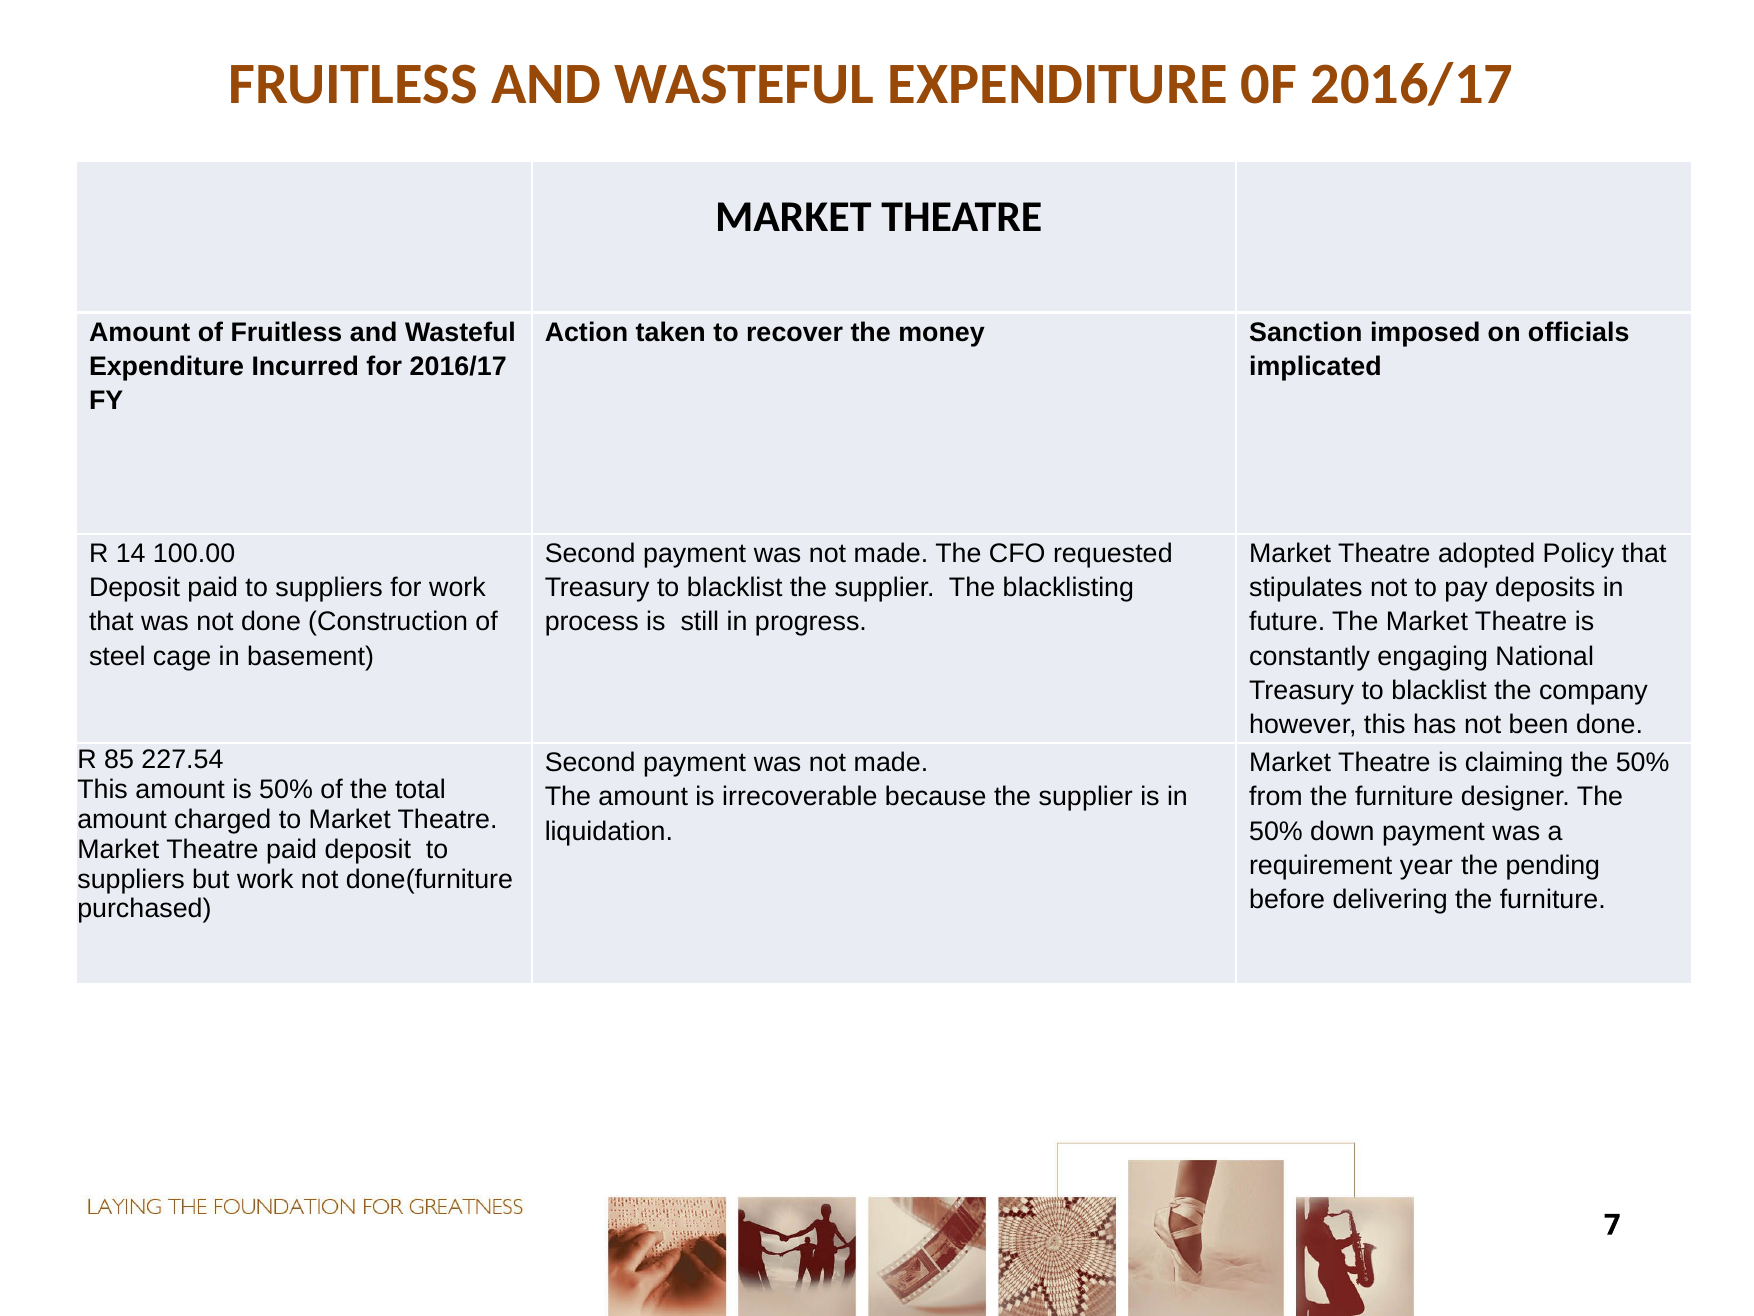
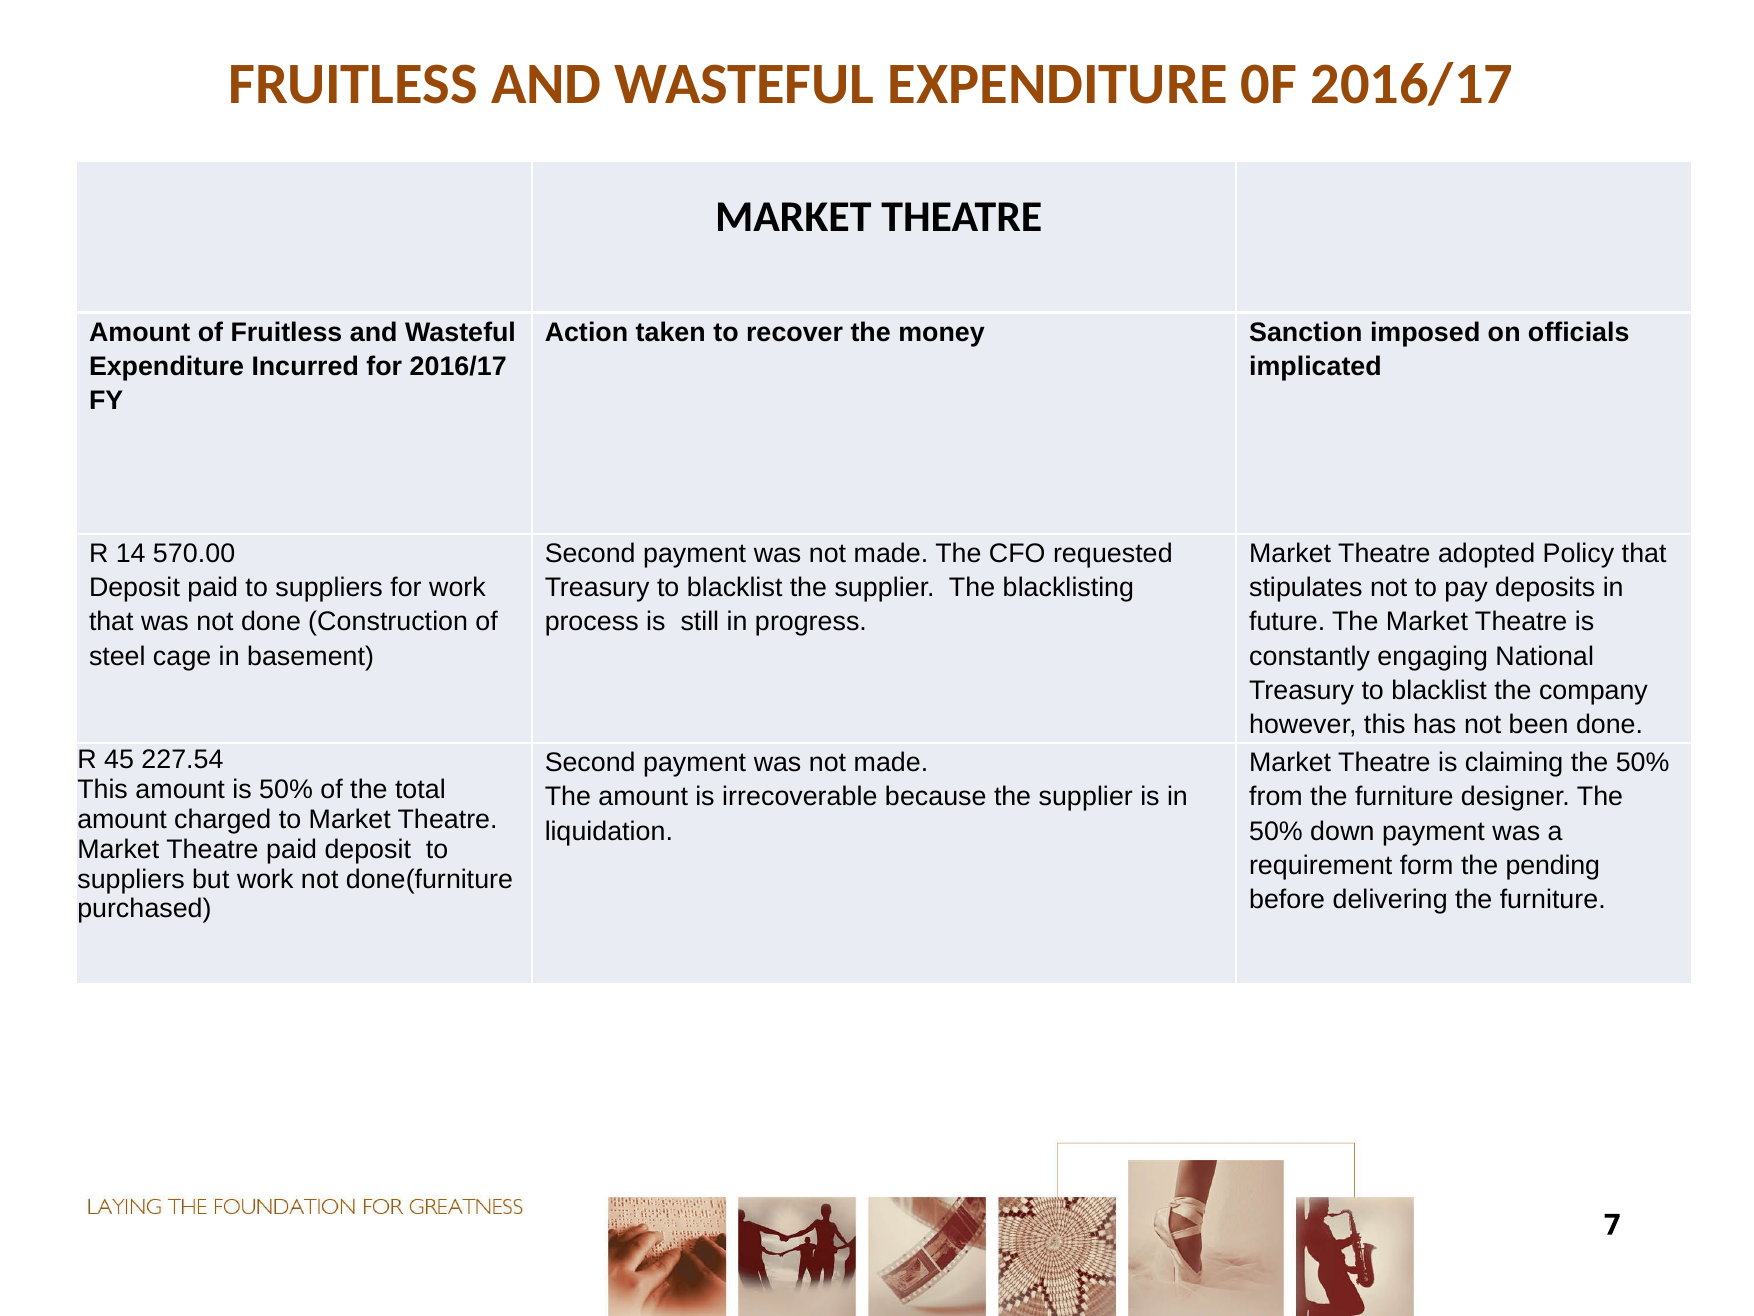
100.00: 100.00 -> 570.00
85: 85 -> 45
year: year -> form
